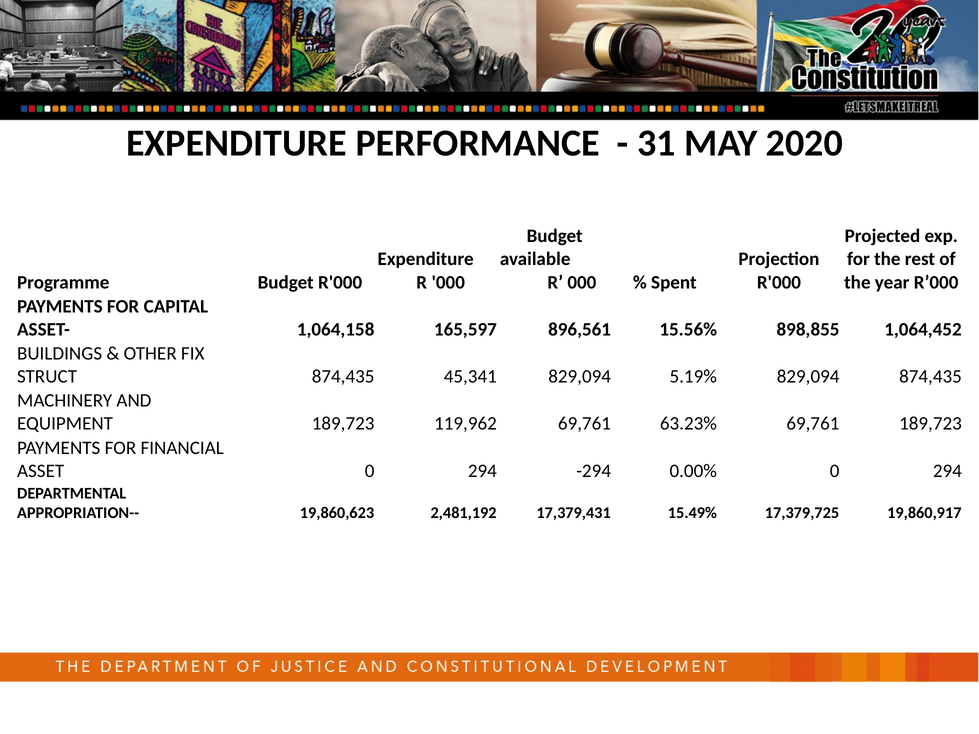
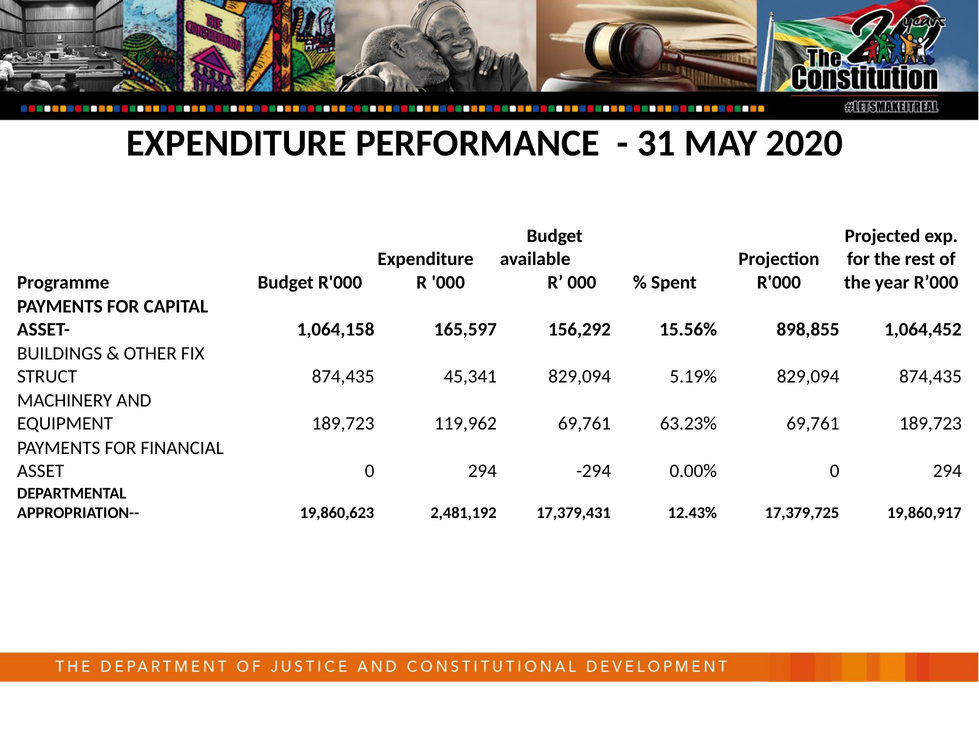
896,561: 896,561 -> 156,292
15.49%: 15.49% -> 12.43%
